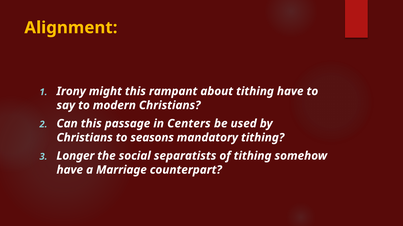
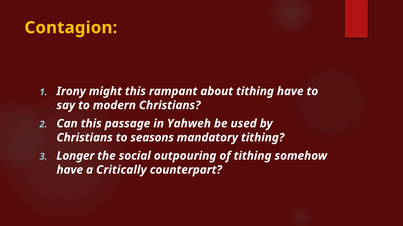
Alignment: Alignment -> Contagion
Centers: Centers -> Yahweh
separatists: separatists -> outpouring
Marriage: Marriage -> Critically
